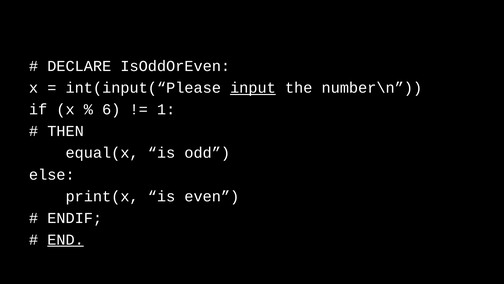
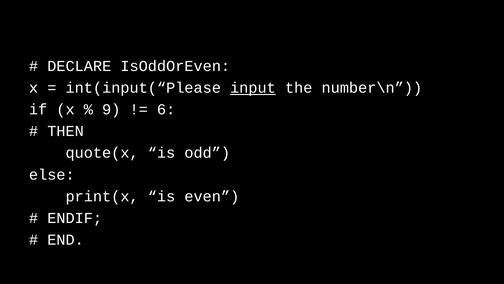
6: 6 -> 9
1: 1 -> 6
equal(x: equal(x -> quote(x
END underline: present -> none
